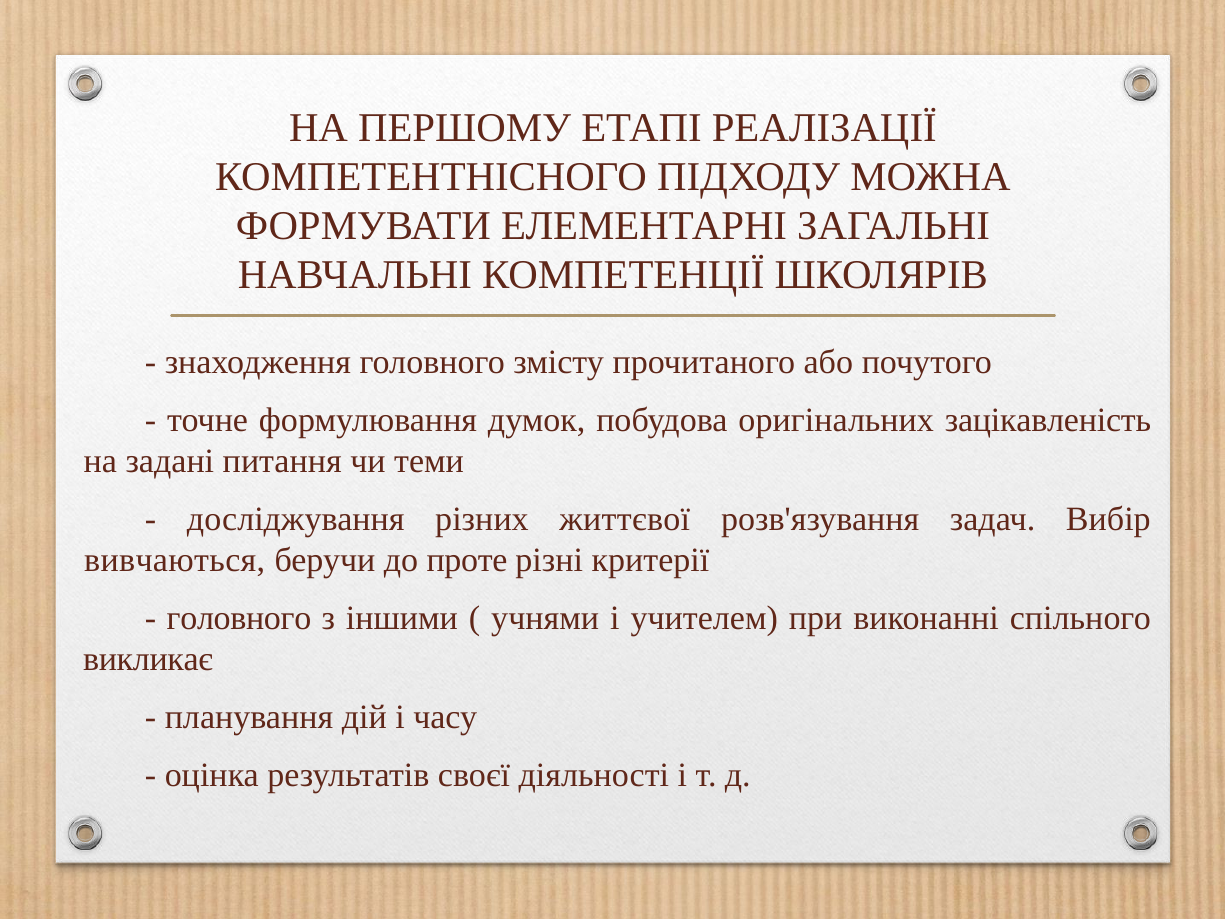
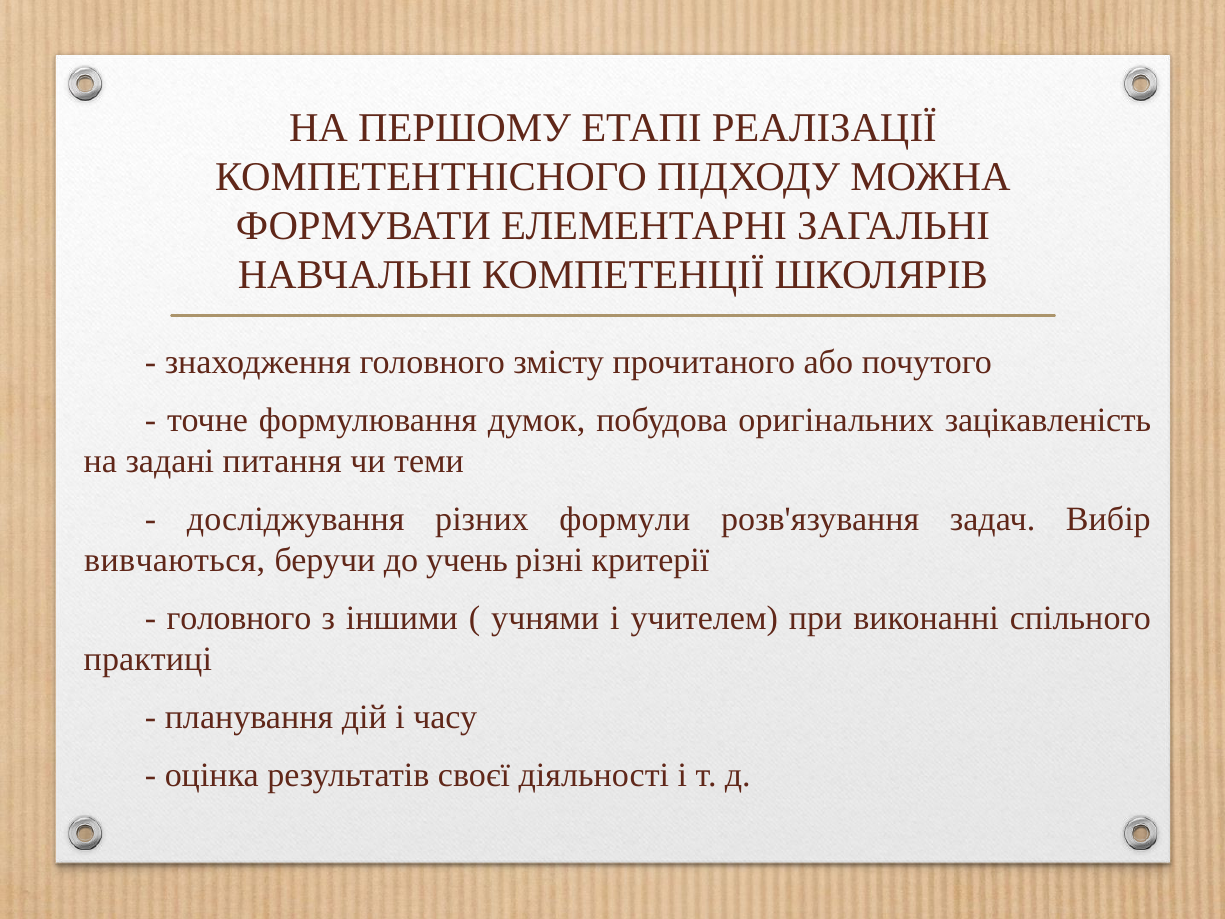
життєвої: життєвої -> формули
проте: проте -> учень
викликає: викликає -> практиці
